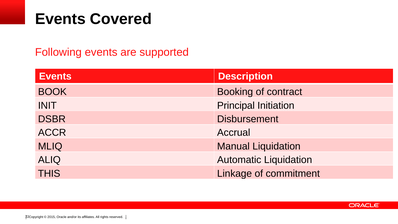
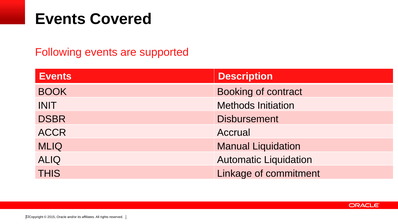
Principal: Principal -> Methods
